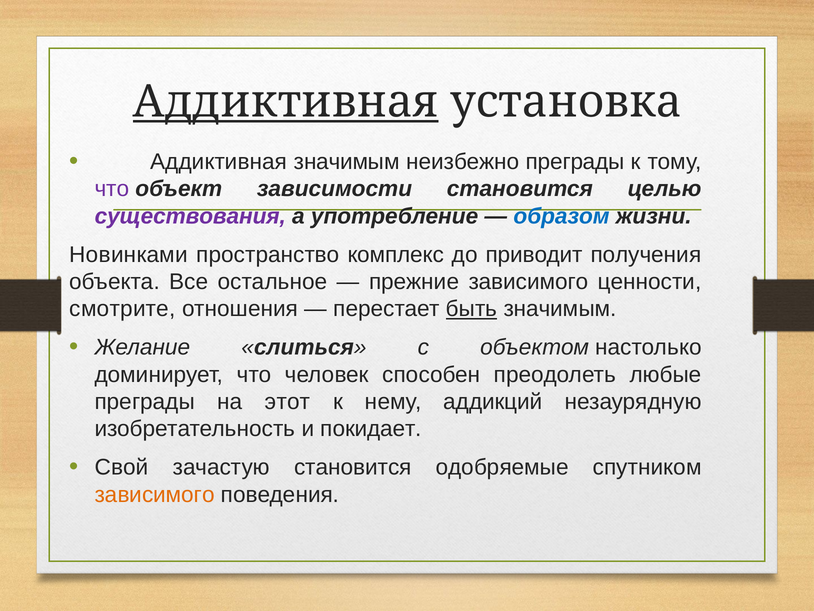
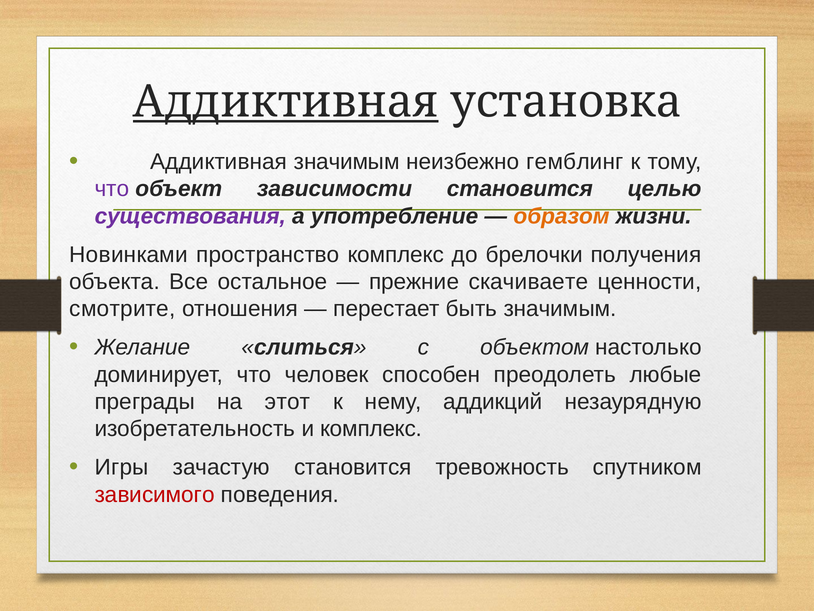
неизбежно преграды: преграды -> гемблинг
образом colour: blue -> orange
приводит: приводит -> брелочки
прежние зависимого: зависимого -> скачиваете
быть underline: present -> none
и покидает: покидает -> комплекс
Свой: Свой -> Игры
одобряемые: одобряемые -> тревожность
зависимого at (155, 494) colour: orange -> red
